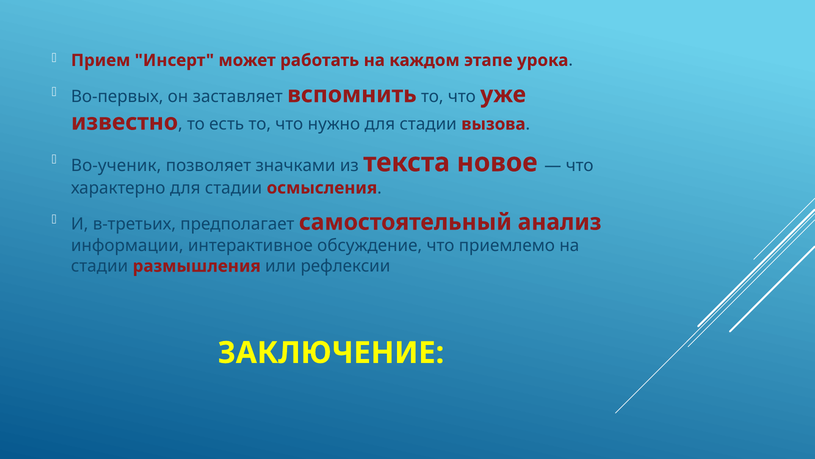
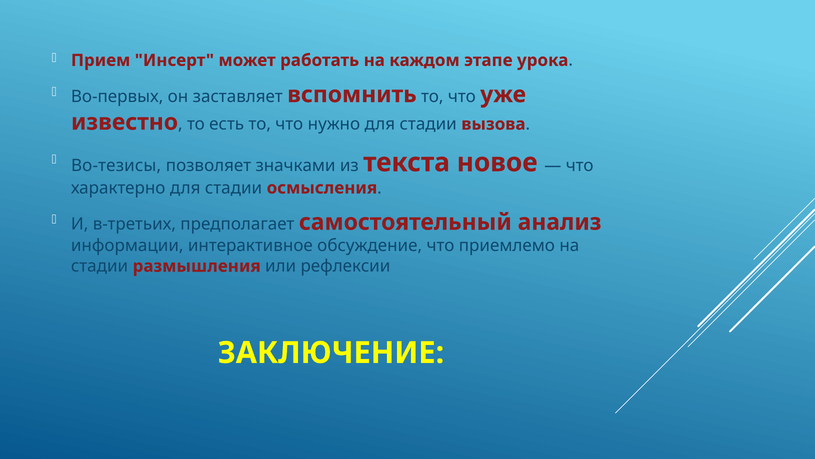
Во-ученик: Во-ученик -> Во-тезисы
